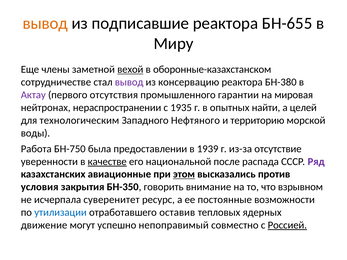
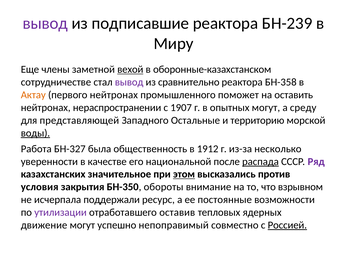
вывод at (45, 23) colour: orange -> purple
БН-655: БН-655 -> БН-239
консервацию: консервацию -> сравнительно
БН-380: БН-380 -> БН-358
Актау colour: purple -> orange
первого отсутствия: отсутствия -> нейтронах
гарантии: гарантии -> поможет
мировая: мировая -> оставить
1935: 1935 -> 1907
опытных найти: найти -> могут
целей: целей -> среду
технологическим: технологическим -> представляющей
Нефтяного: Нефтяного -> Остальные
воды underline: none -> present
БН-750: БН-750 -> БН-327
предоставлении: предоставлении -> общественность
1939: 1939 -> 1912
отсутствие: отсутствие -> несколько
качестве underline: present -> none
распада underline: none -> present
авиационные: авиационные -> значительное
говорить: говорить -> обороты
суверенитет: суверенитет -> поддержали
утилизации colour: blue -> purple
